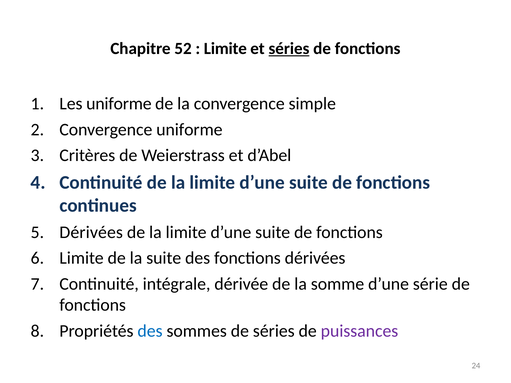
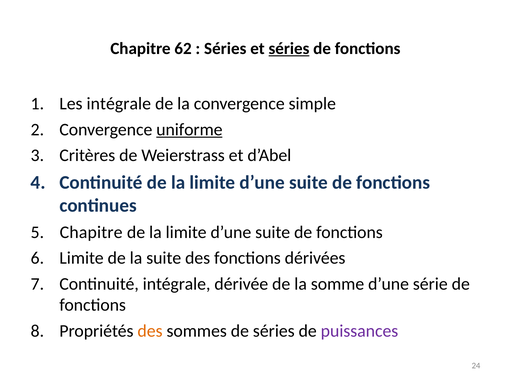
52: 52 -> 62
Limite at (225, 48): Limite -> Séries
Les uniforme: uniforme -> intégrale
uniforme at (189, 130) underline: none -> present
Dérivées at (91, 232): Dérivées -> Chapitre
des at (150, 331) colour: blue -> orange
